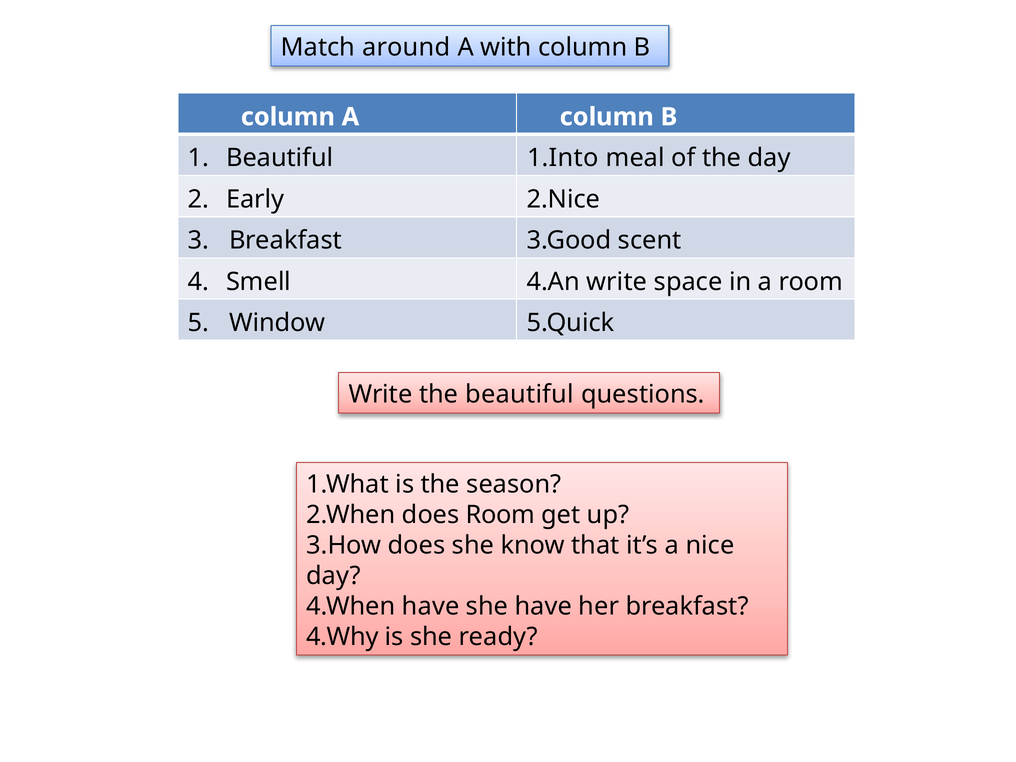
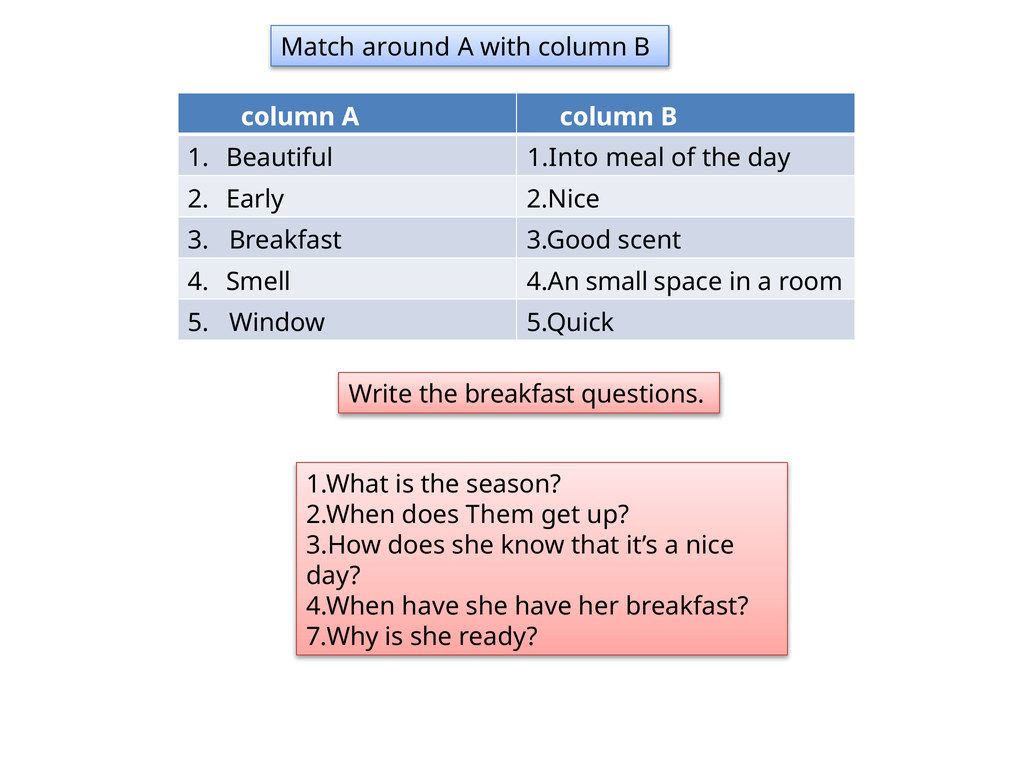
4.An write: write -> small
the beautiful: beautiful -> breakfast
does Room: Room -> Them
4.Why: 4.Why -> 7.Why
